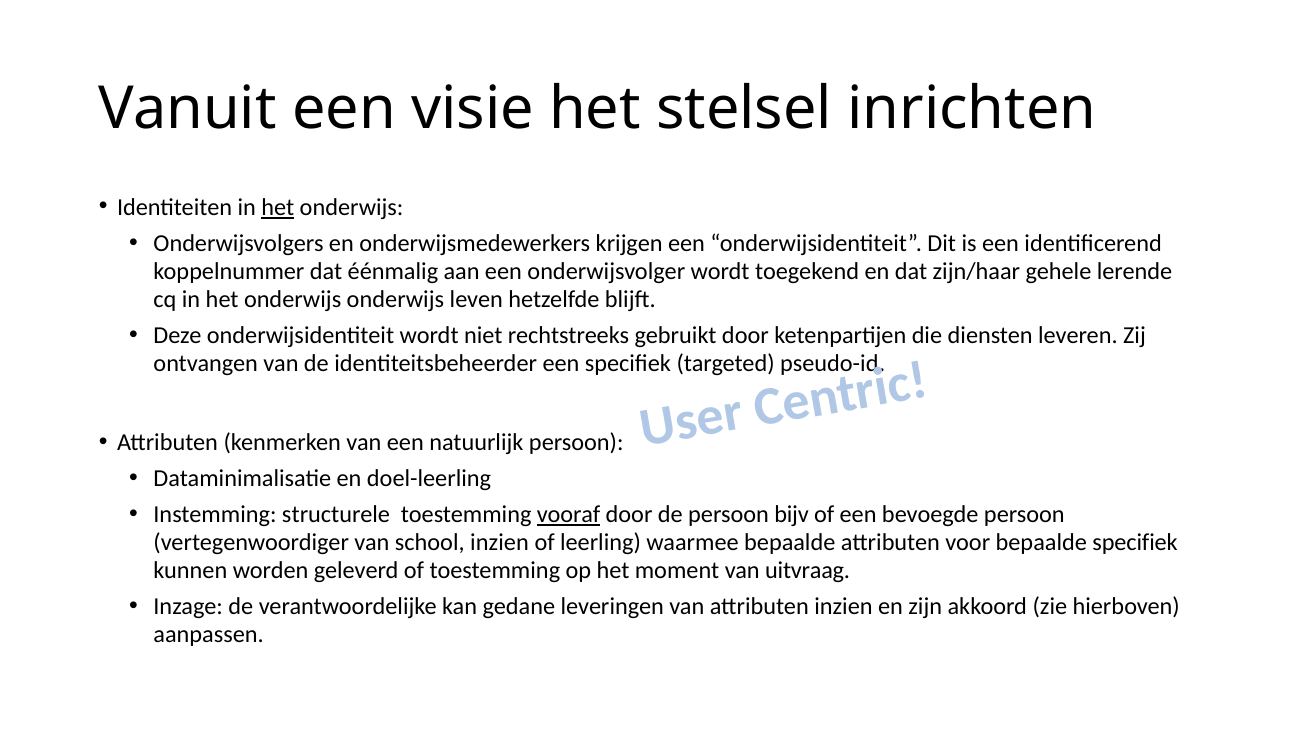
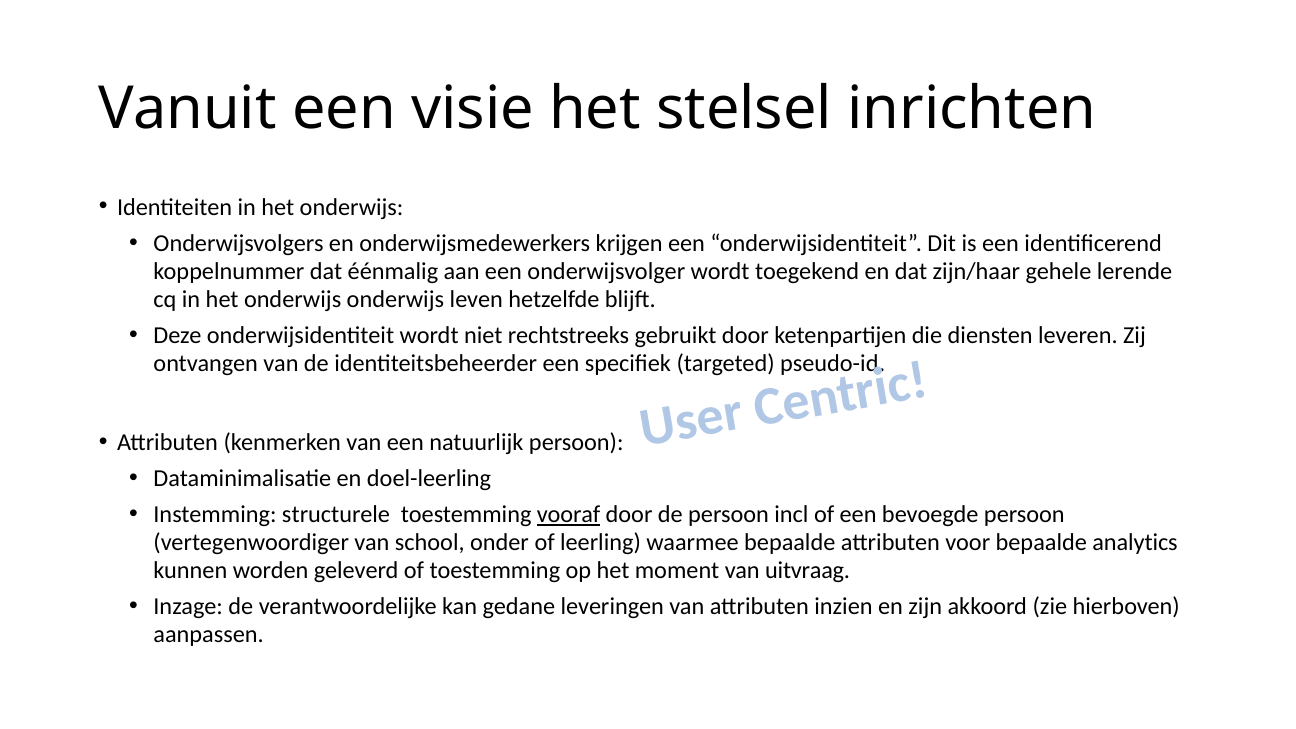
het at (278, 208) underline: present -> none
bijv: bijv -> incl
school inzien: inzien -> onder
bepaalde specifiek: specifiek -> analytics
